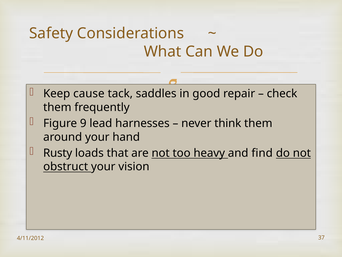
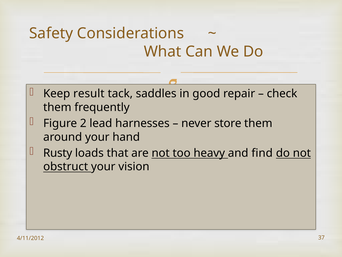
cause: cause -> result
9: 9 -> 2
think: think -> store
